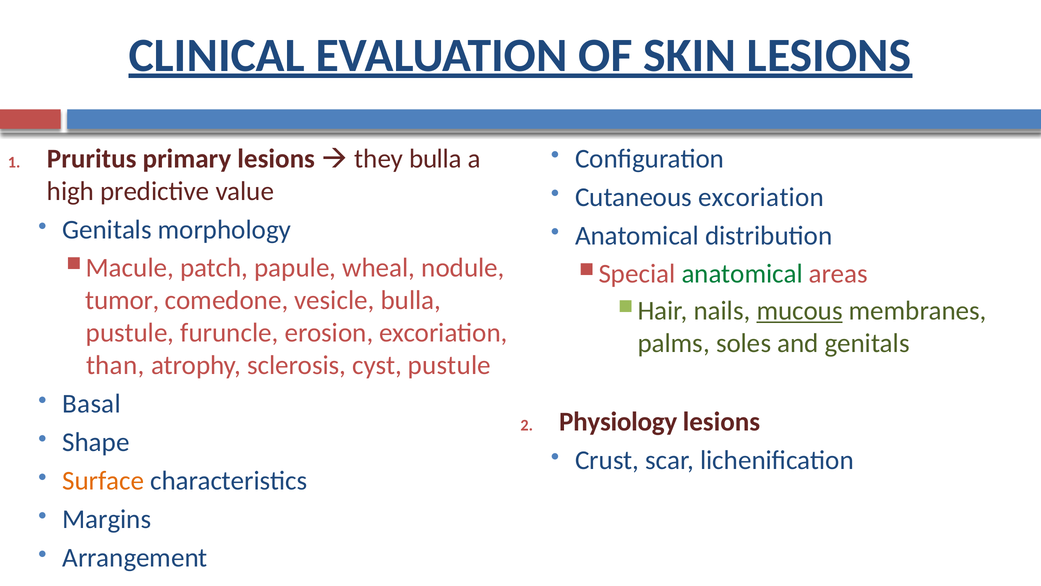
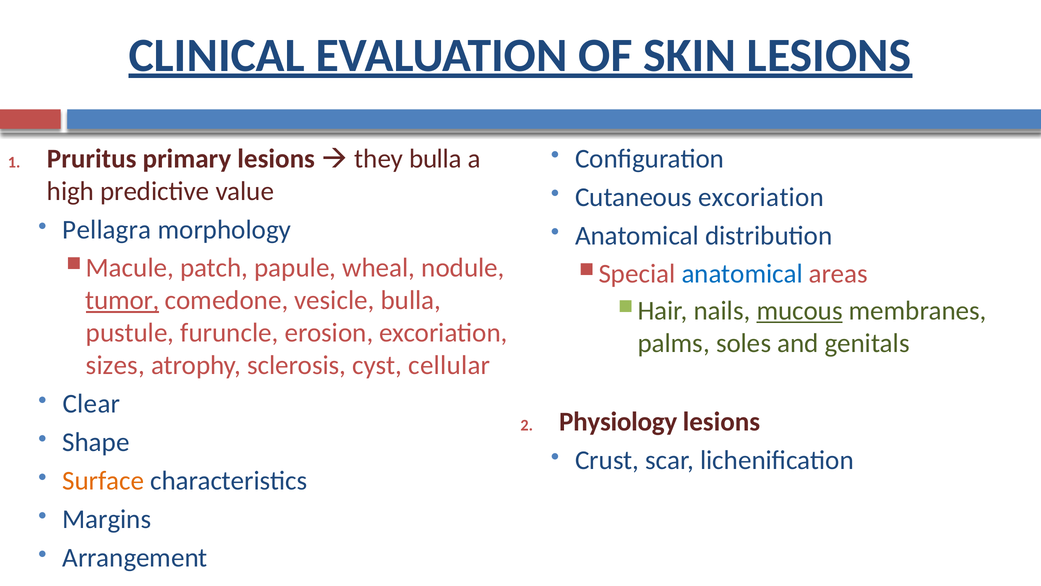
Genitals at (107, 230): Genitals -> Pellagra
anatomical at (742, 274) colour: green -> blue
tumor underline: none -> present
than: than -> sizes
cyst pustule: pustule -> cellular
Basal: Basal -> Clear
